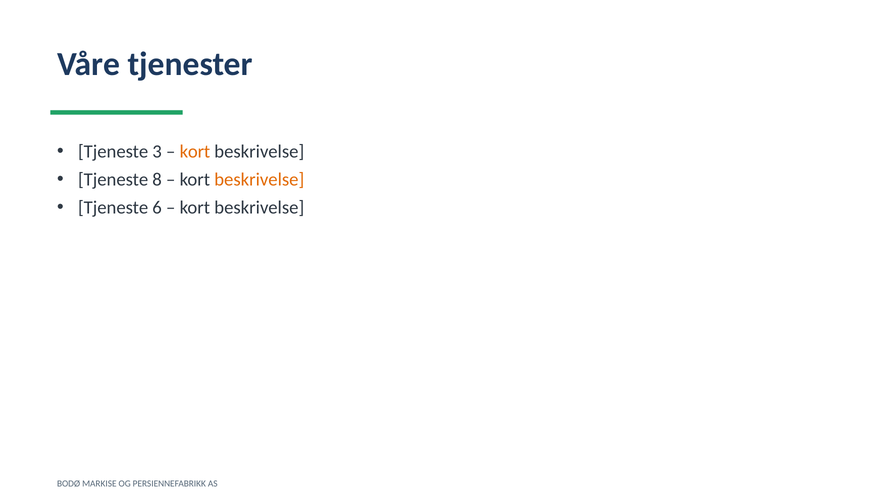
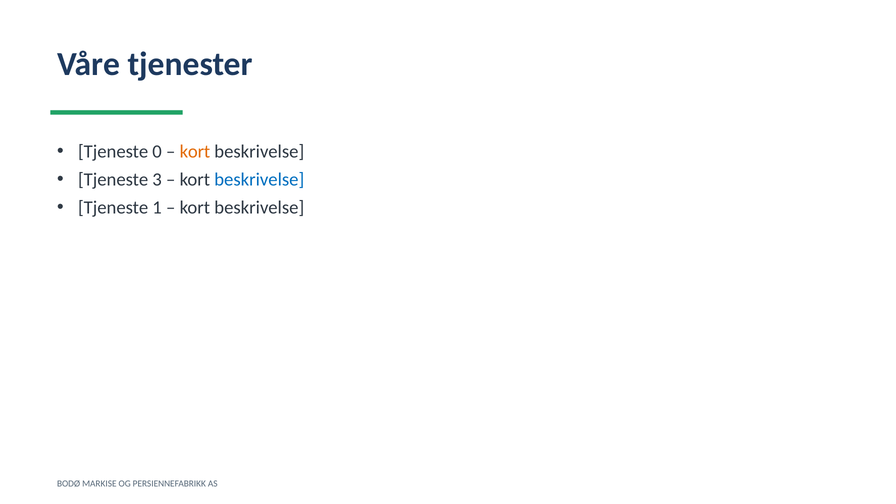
3: 3 -> 0
8: 8 -> 3
beskrivelse at (259, 180) colour: orange -> blue
6: 6 -> 1
